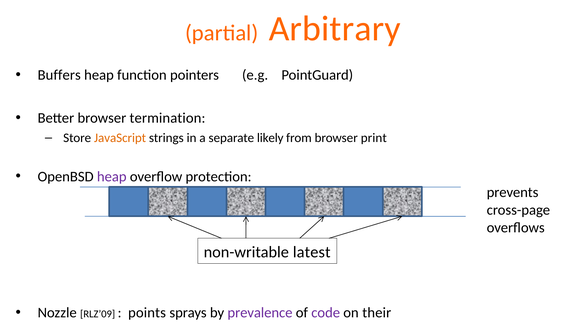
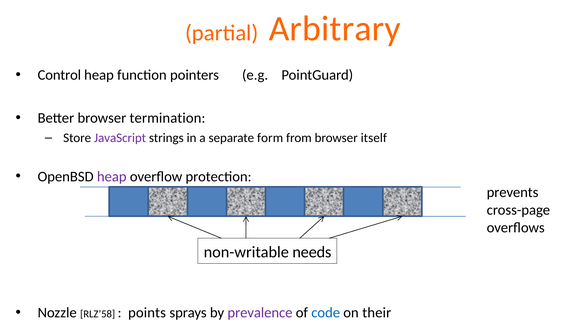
Buffers: Buffers -> Control
JavaScript colour: orange -> purple
likely: likely -> form
print: print -> itself
latest: latest -> needs
RLZ’09: RLZ’09 -> RLZ’58
code colour: purple -> blue
